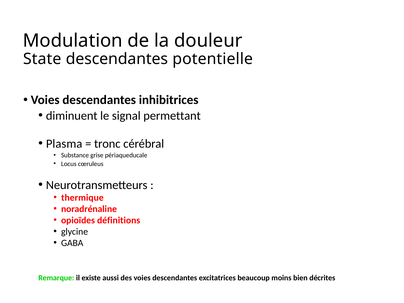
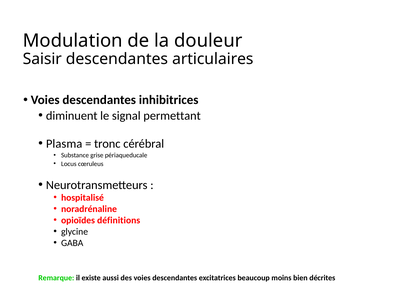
State: State -> Saisir
potentielle: potentielle -> articulaires
thermique: thermique -> hospitalisé
